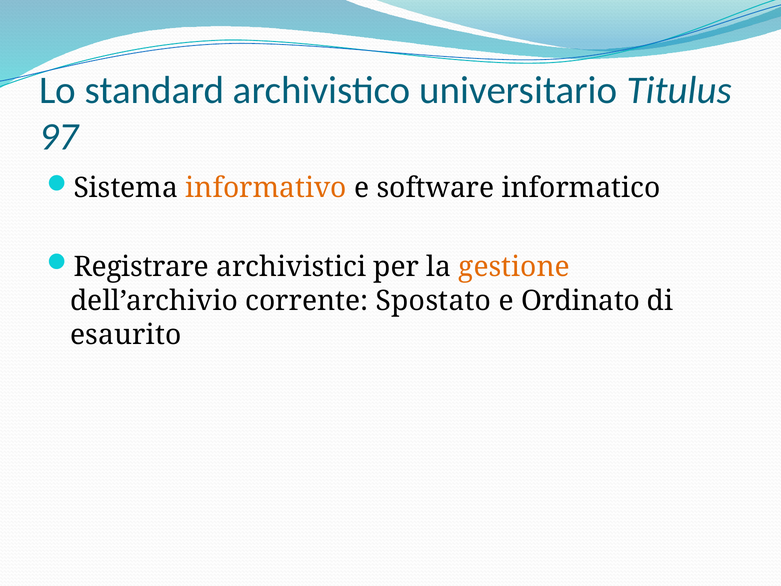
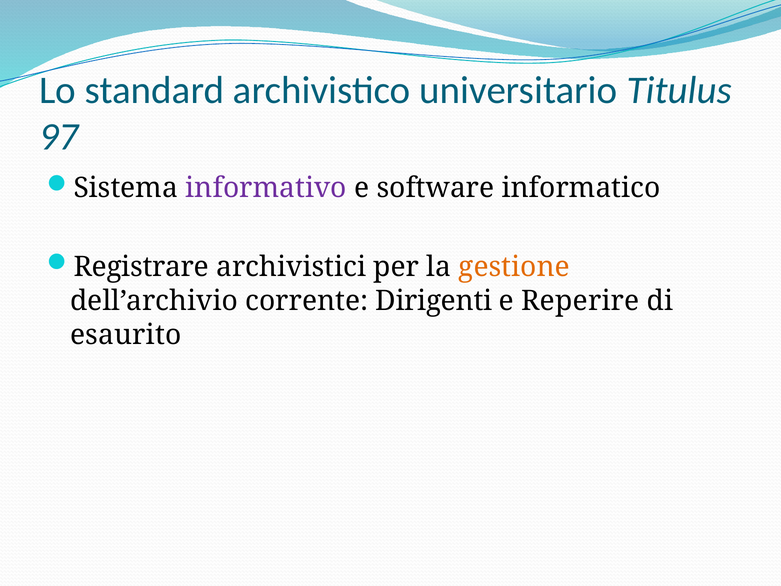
informativo colour: orange -> purple
Spostato: Spostato -> Dirigenti
Ordinato: Ordinato -> Reperire
